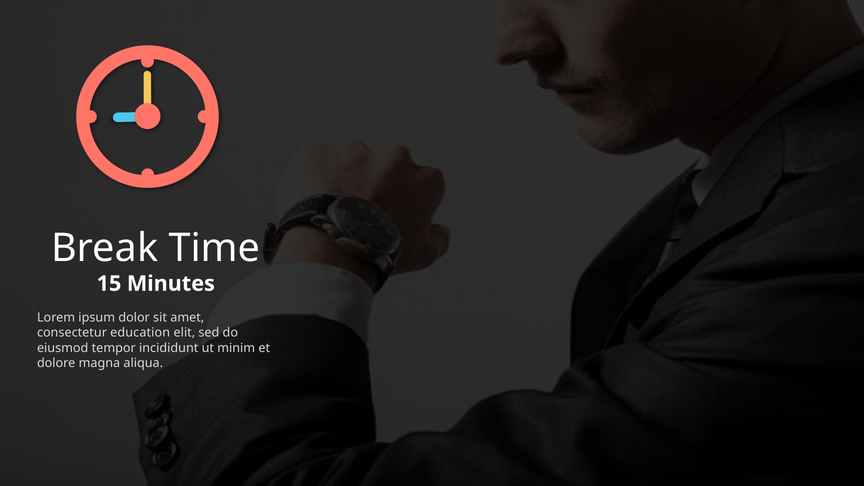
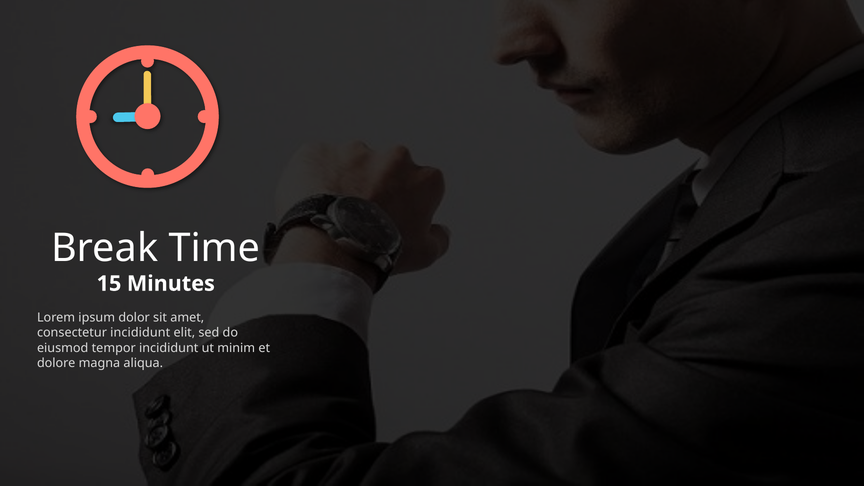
consectetur education: education -> incididunt
